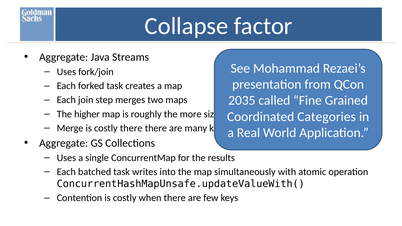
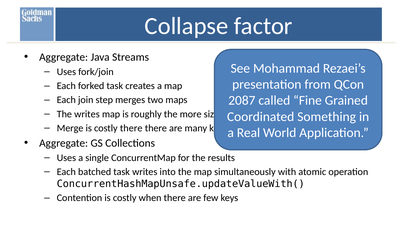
2035: 2035 -> 2087
The higher: higher -> writes
Categories: Categories -> Something
